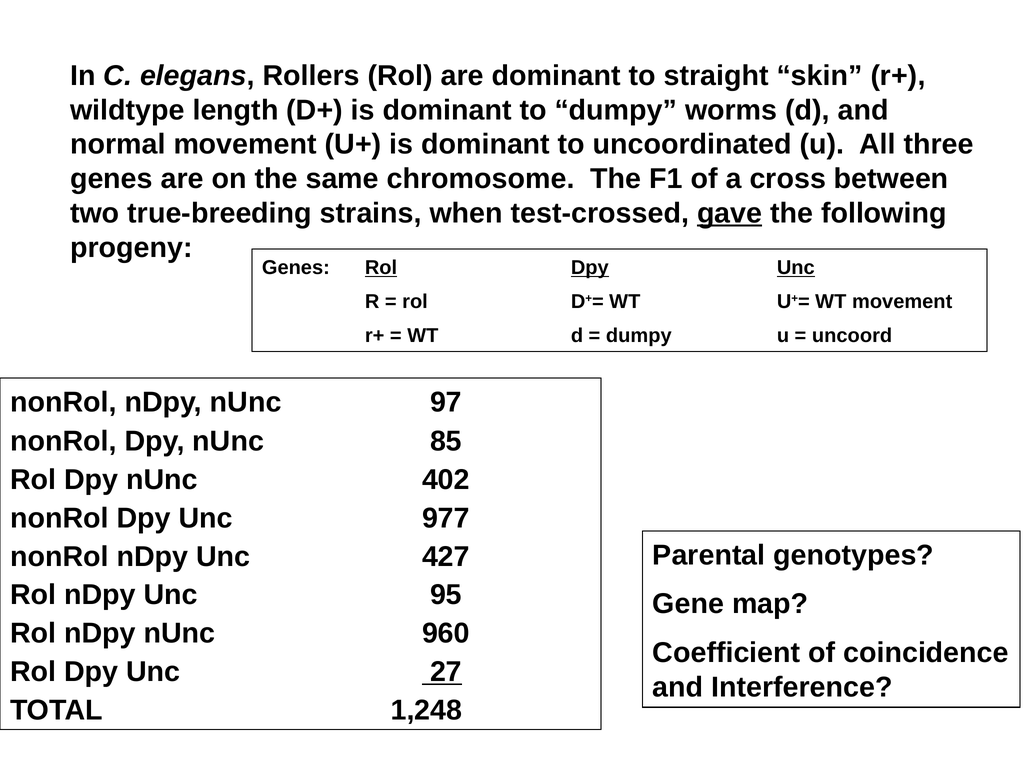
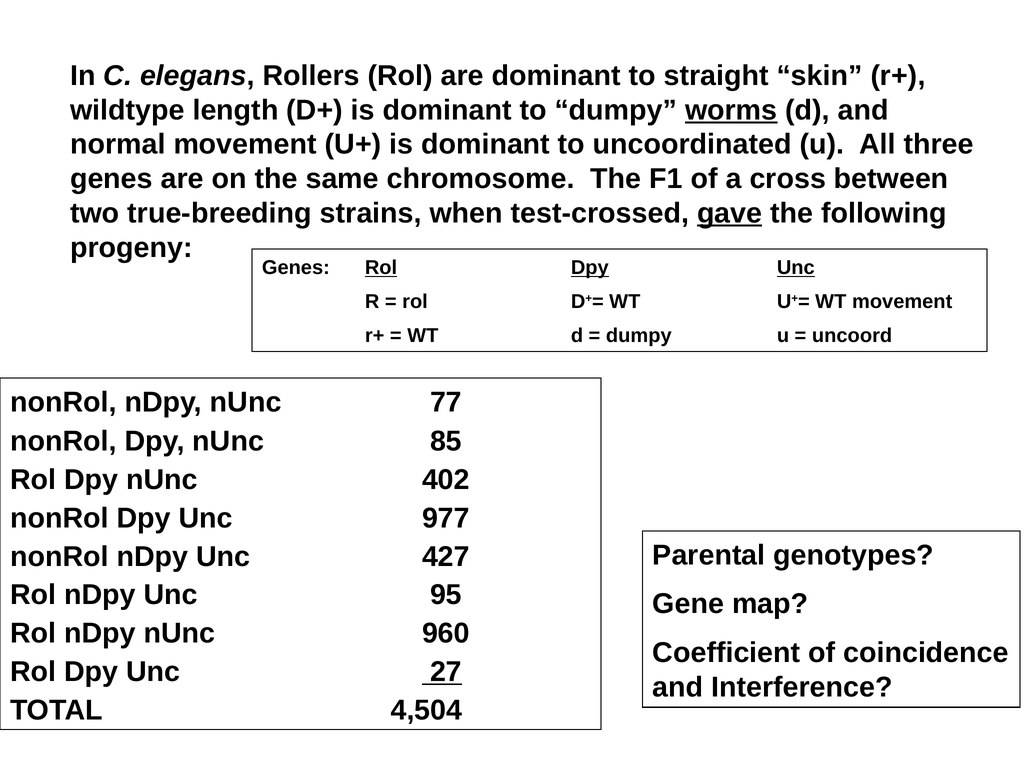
worms underline: none -> present
97: 97 -> 77
1,248: 1,248 -> 4,504
